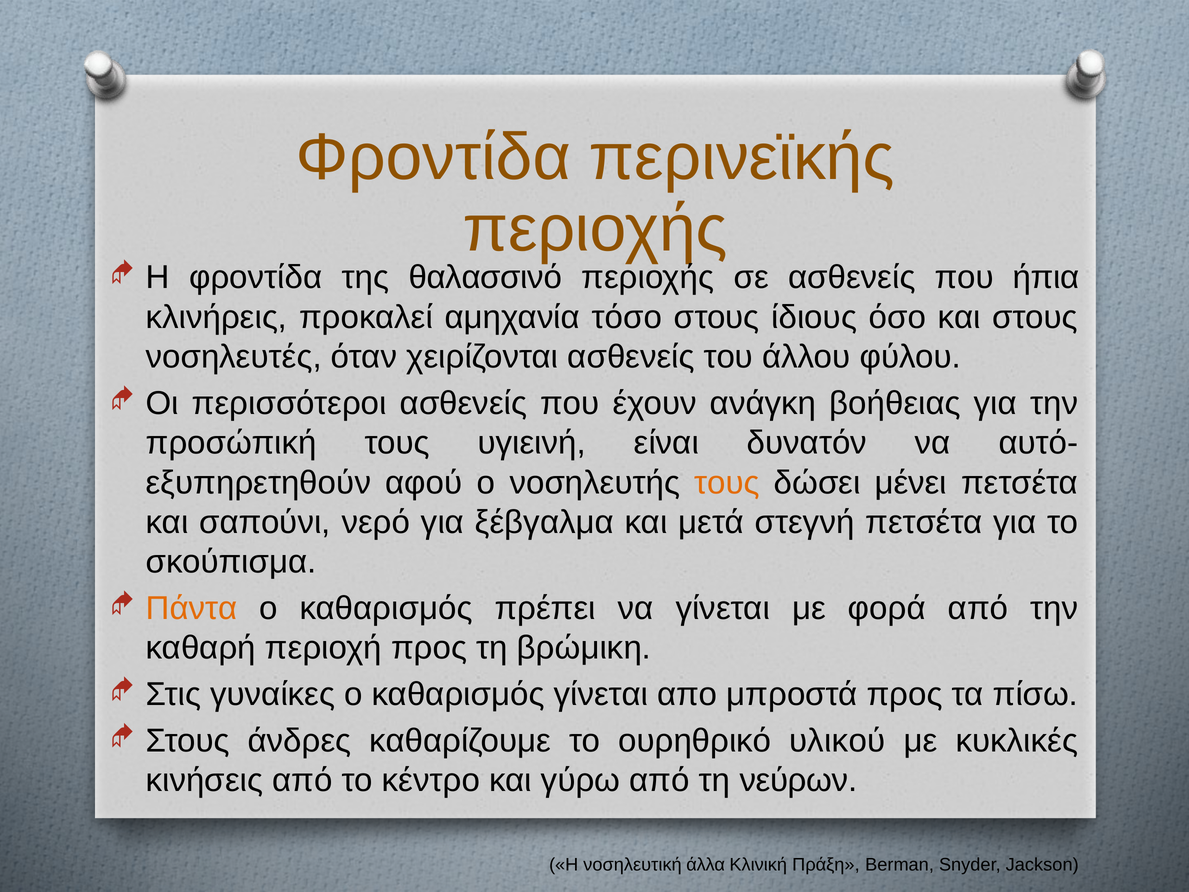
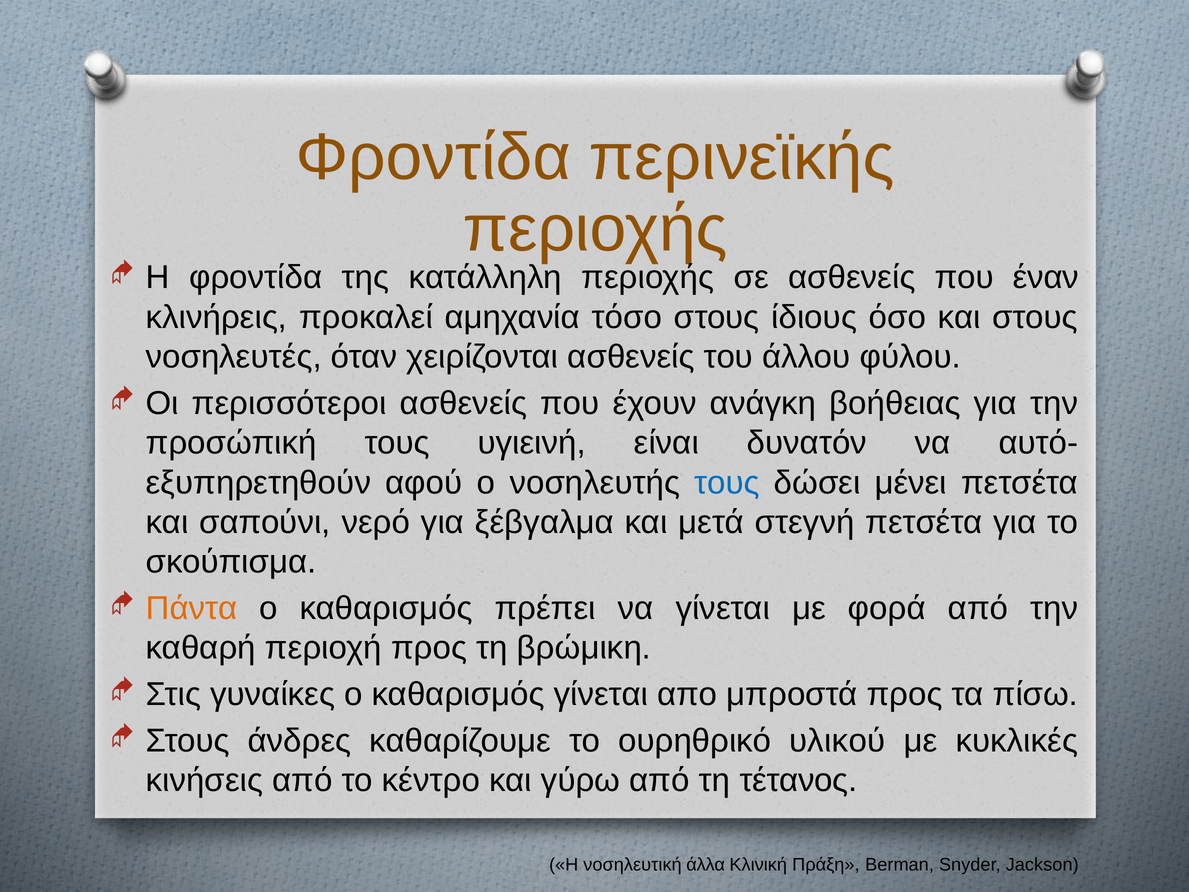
θαλασσινό: θαλασσινό -> κατάλληλη
ήπια: ήπια -> έναν
τους at (727, 482) colour: orange -> blue
νεύρων: νεύρων -> τέτανος
